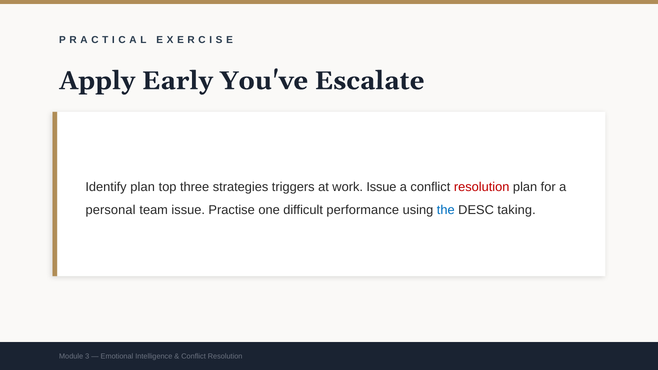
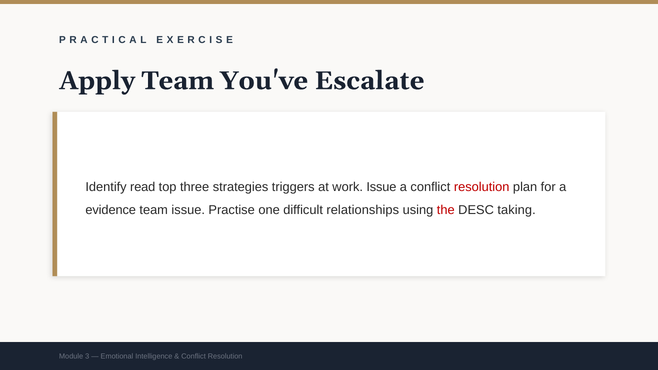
Apply Early: Early -> Team
Identify plan: plan -> read
personal: personal -> evidence
performance: performance -> relationships
the colour: blue -> red
